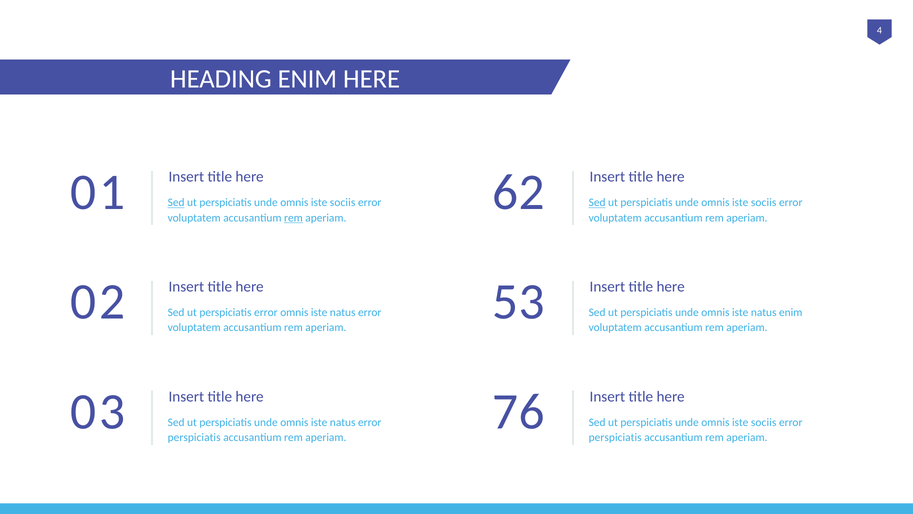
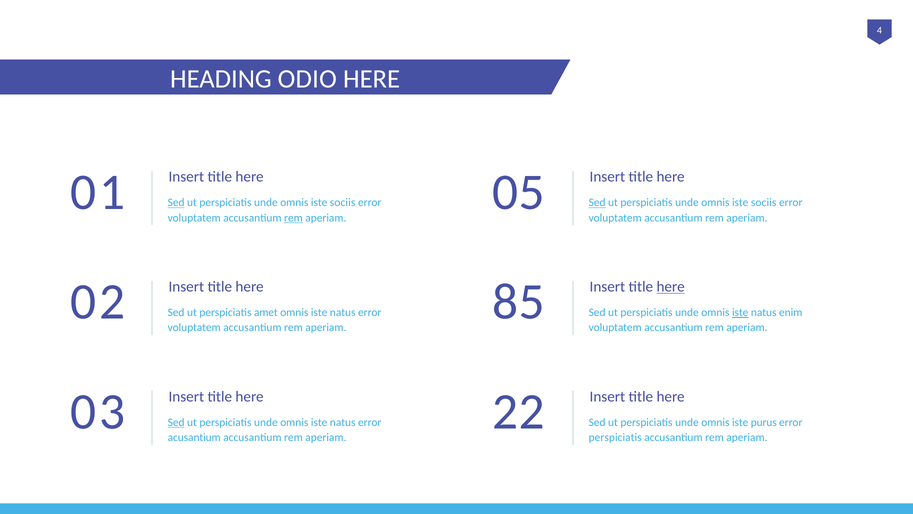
HEADING ENIM: ENIM -> ODIO
62: 62 -> 05
perspiciatis error: error -> amet
iste at (740, 312) underline: none -> present
53: 53 -> 85
here at (671, 286) underline: none -> present
Sed at (176, 422) underline: none -> present
sociis at (764, 422): sociis -> purus
perspiciatis at (194, 437): perspiciatis -> acusantium
76: 76 -> 22
